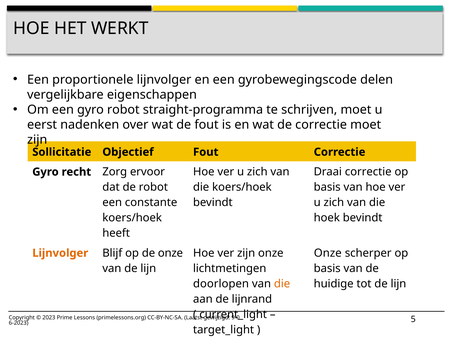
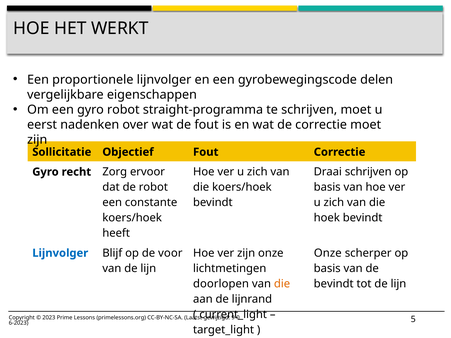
Draai correctie: correctie -> schrijven
Lijnvolger at (60, 253) colour: orange -> blue
de onze: onze -> voor
huidige at (334, 284): huidige -> bevindt
